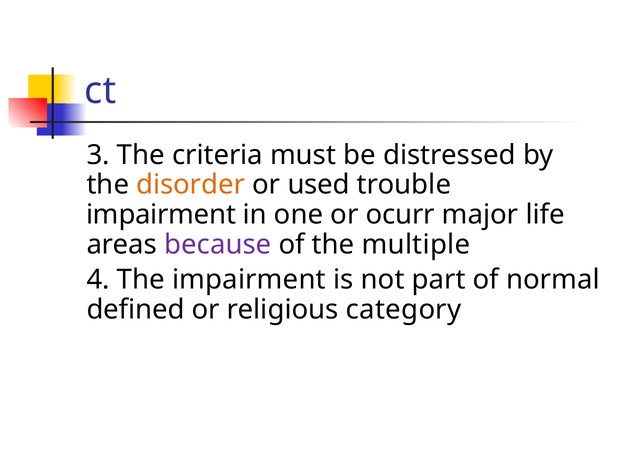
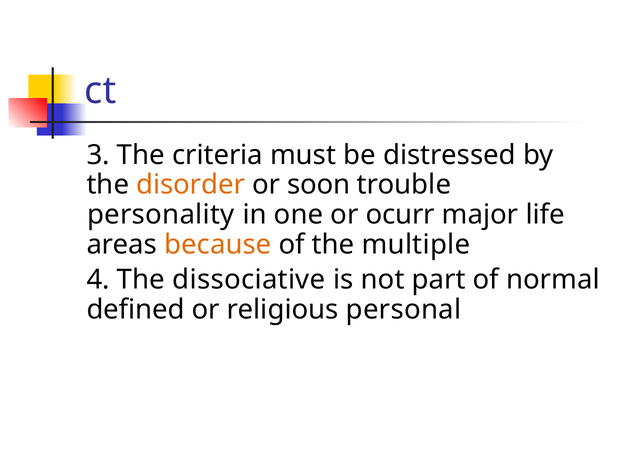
used: used -> soon
impairment at (161, 215): impairment -> personality
because colour: purple -> orange
The impairment: impairment -> dissociative
category: category -> personal
